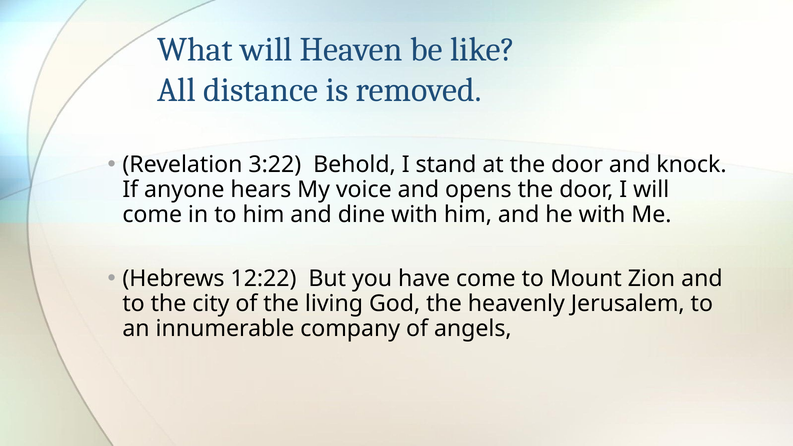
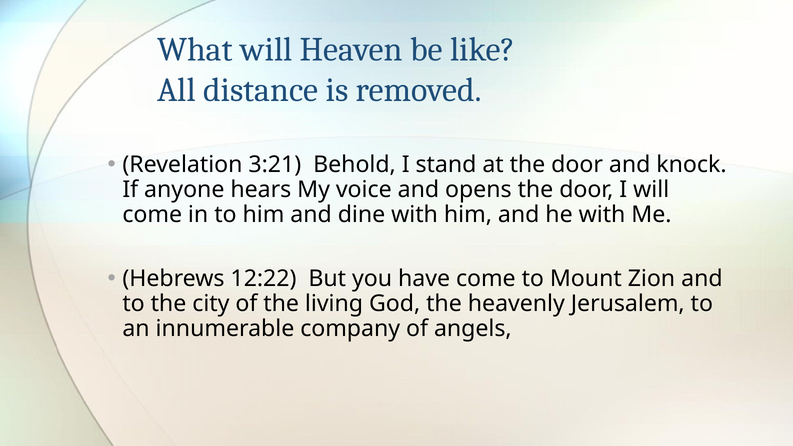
3:22: 3:22 -> 3:21
